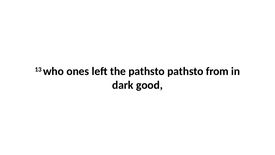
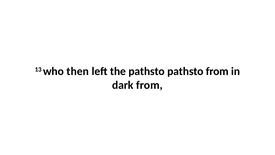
ones: ones -> then
dark good: good -> from
